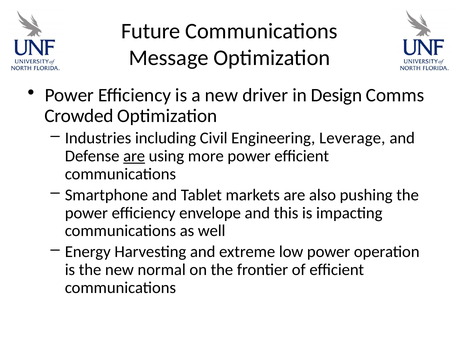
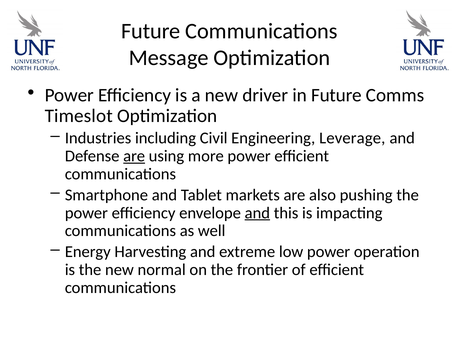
in Design: Design -> Future
Crowded: Crowded -> Timeslot
and at (257, 213) underline: none -> present
